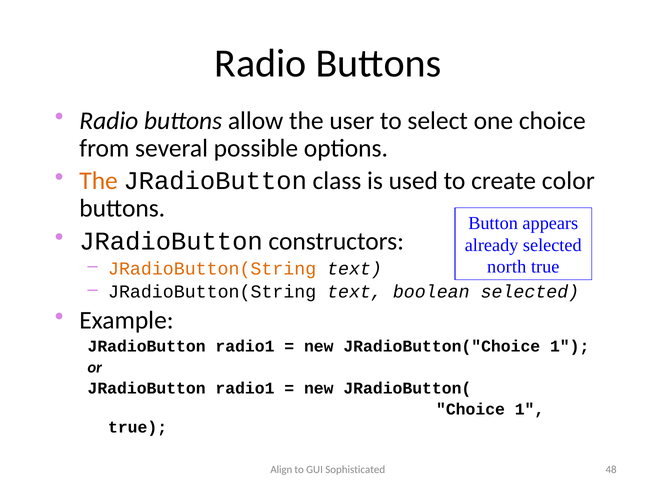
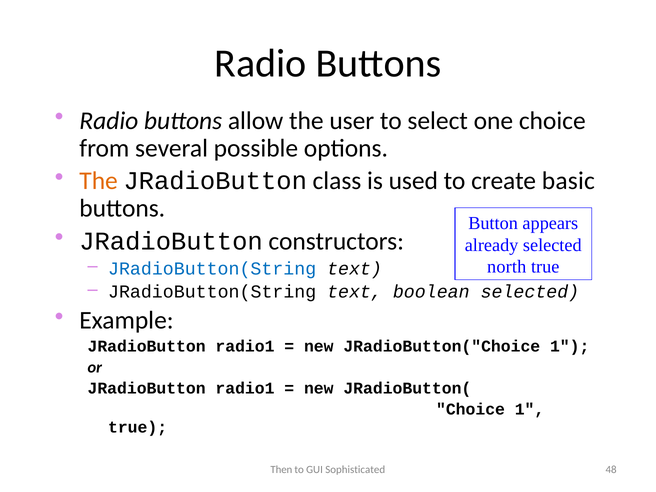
color: color -> basic
JRadioButton(String at (212, 269) colour: orange -> blue
Align: Align -> Then
